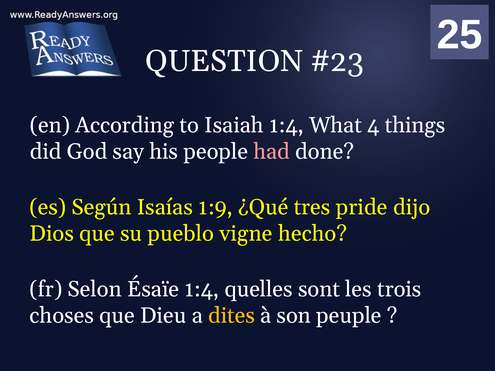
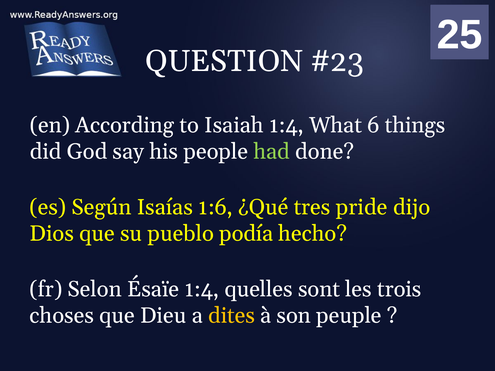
4: 4 -> 6
had colour: pink -> light green
1:9: 1:9 -> 1:6
vigne: vigne -> podía
